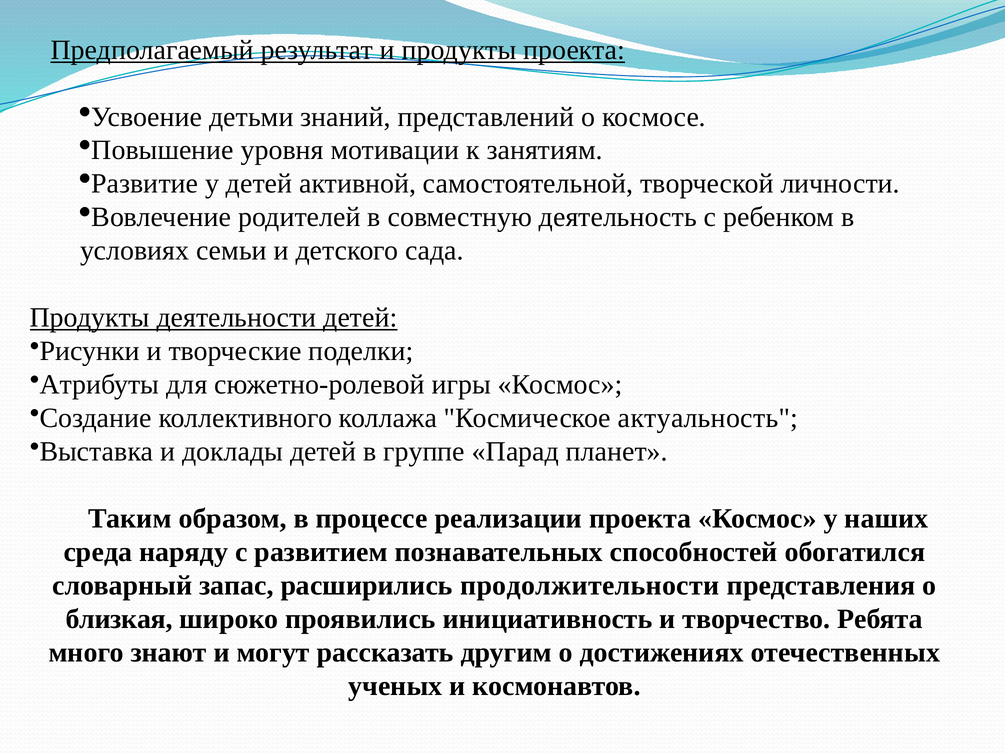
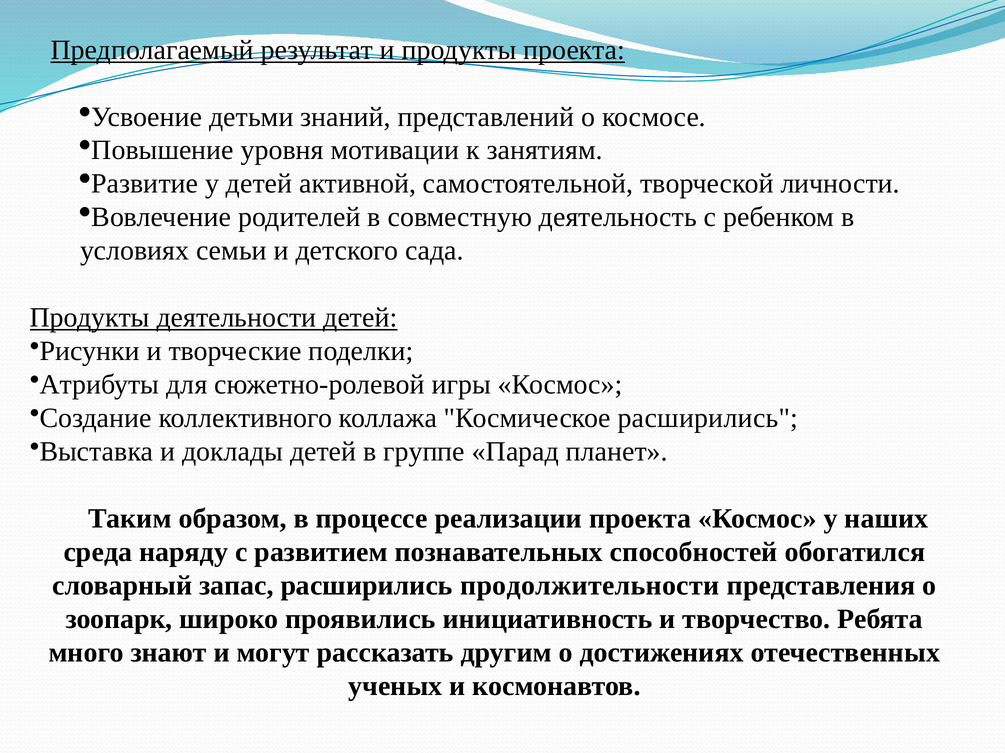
Космическое актуальность: актуальность -> расширились
близкая: близкая -> зоопарк
